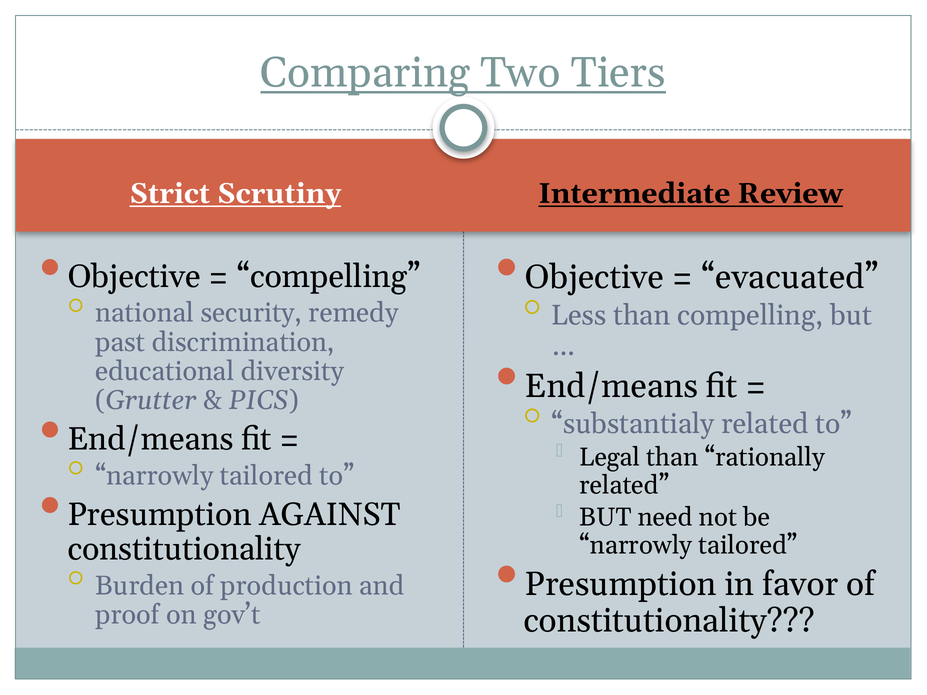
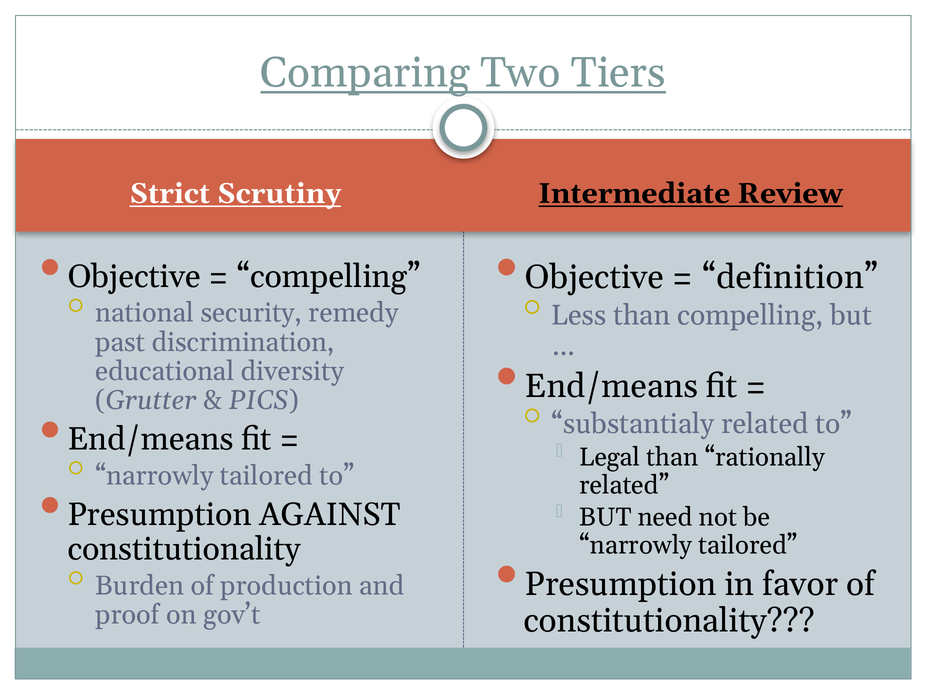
evacuated: evacuated -> definition
